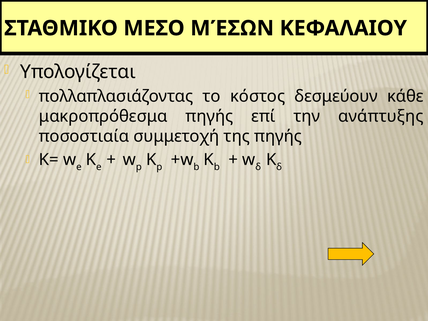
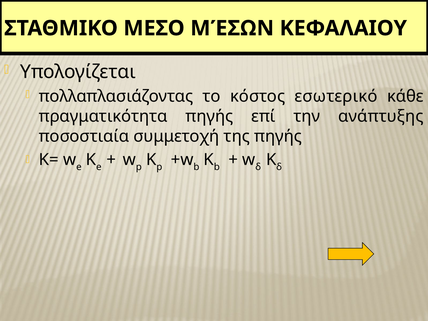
δεσμεύουν: δεσμεύουν -> εσωτερικό
μακροπρόθεσμα: μακροπρόθεσμα -> πραγματικότητα
